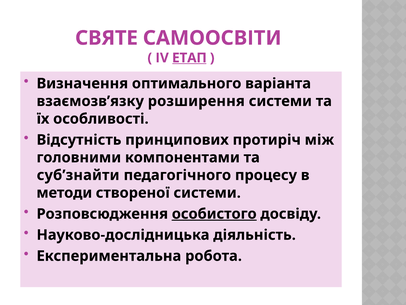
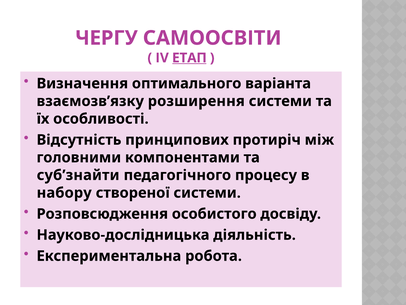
СВЯТЕ: СВЯТЕ -> ЧЕРГУ
методи: методи -> набору
особистого underline: present -> none
